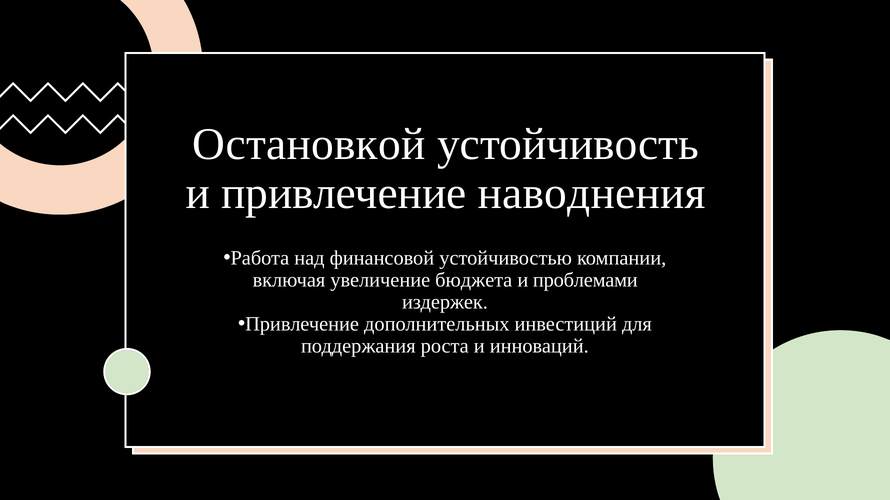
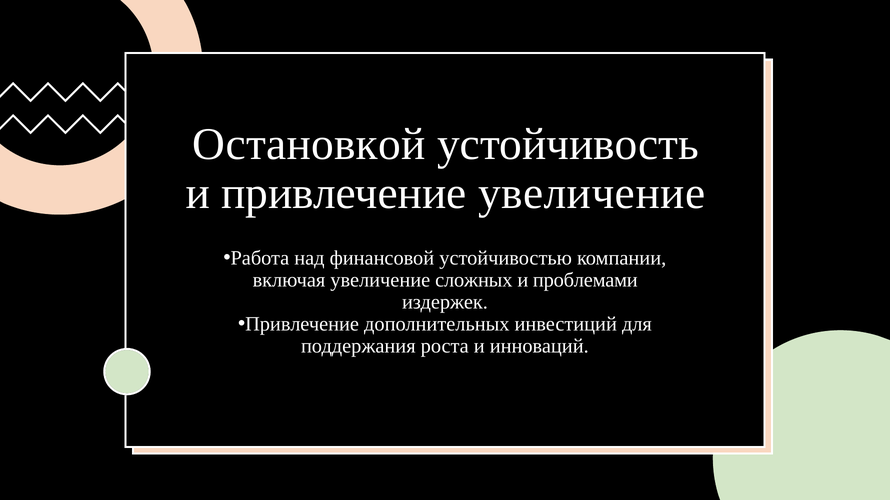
привлечение наводнения: наводнения -> увеличение
бюджета: бюджета -> сложных
